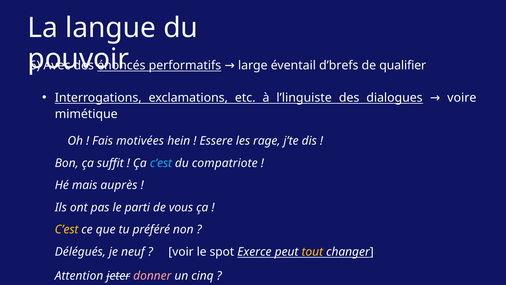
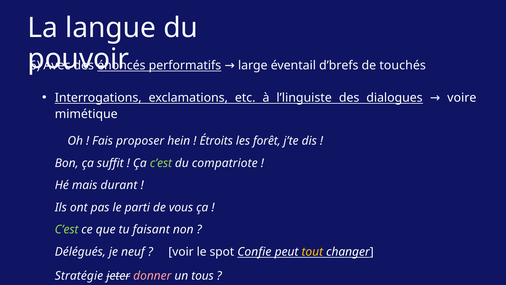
qualifier: qualifier -> touchés
motivées: motivées -> proposer
Essere: Essere -> Étroits
rage: rage -> forêt
c’est at (161, 163) colour: light blue -> light green
auprès: auprès -> durant
C’est at (67, 229) colour: yellow -> light green
préféré: préféré -> faisant
Exerce: Exerce -> Confie
Attention: Attention -> Stratégie
cinq: cinq -> tous
